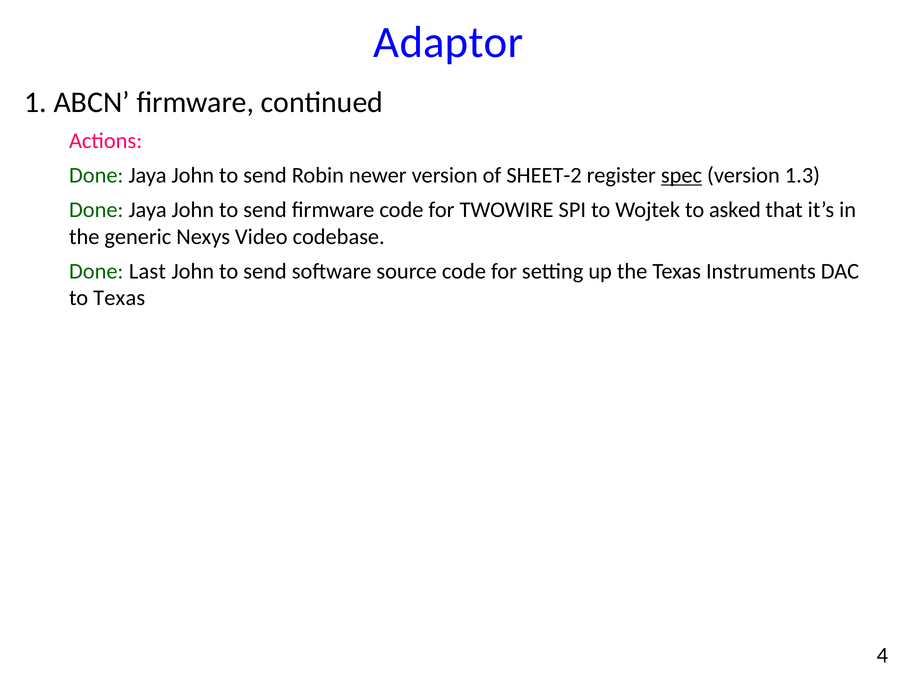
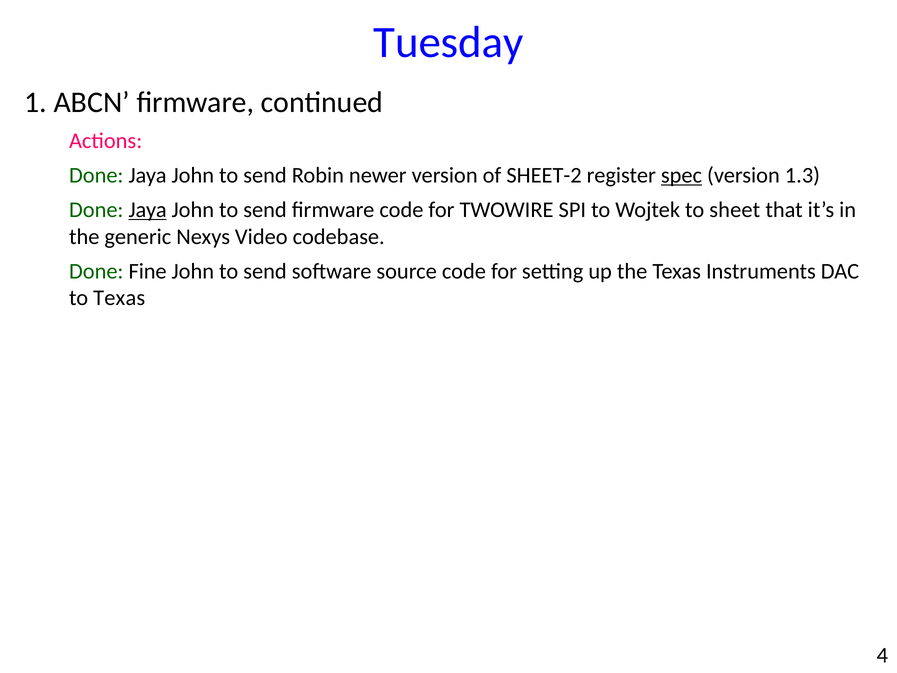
Adaptor: Adaptor -> Tuesday
Jaya at (148, 210) underline: none -> present
asked: asked -> sheet
Last: Last -> Fine
